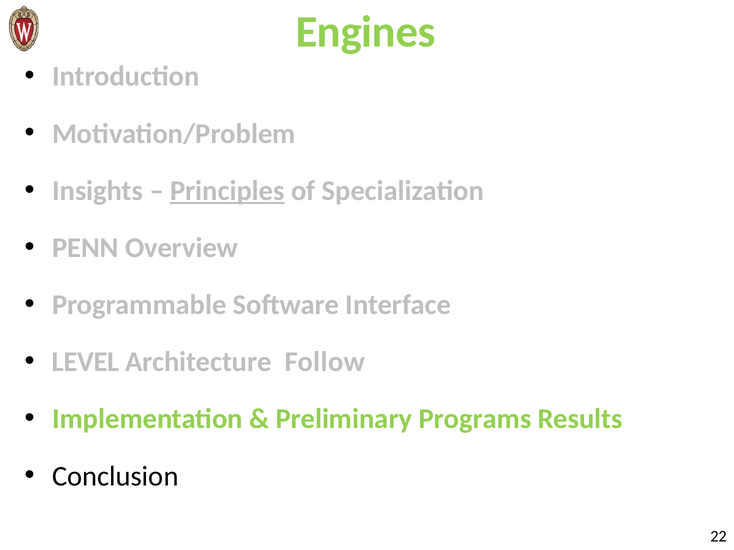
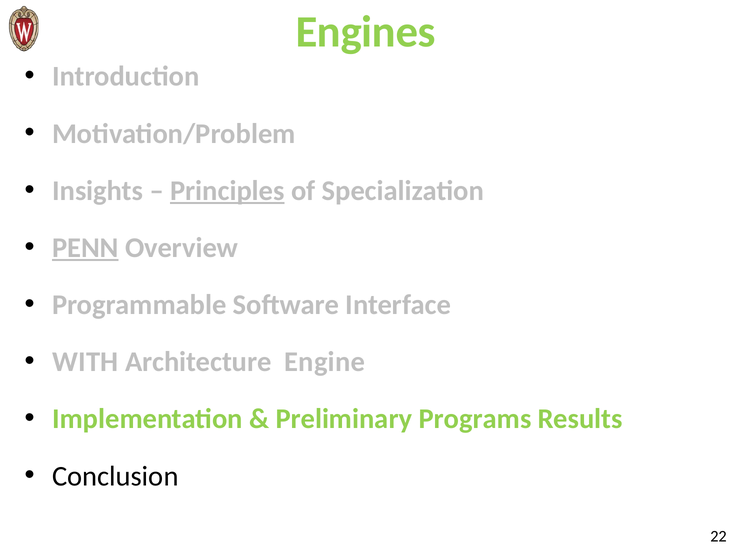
PENN underline: none -> present
LEVEL: LEVEL -> WITH
Follow: Follow -> Engine
